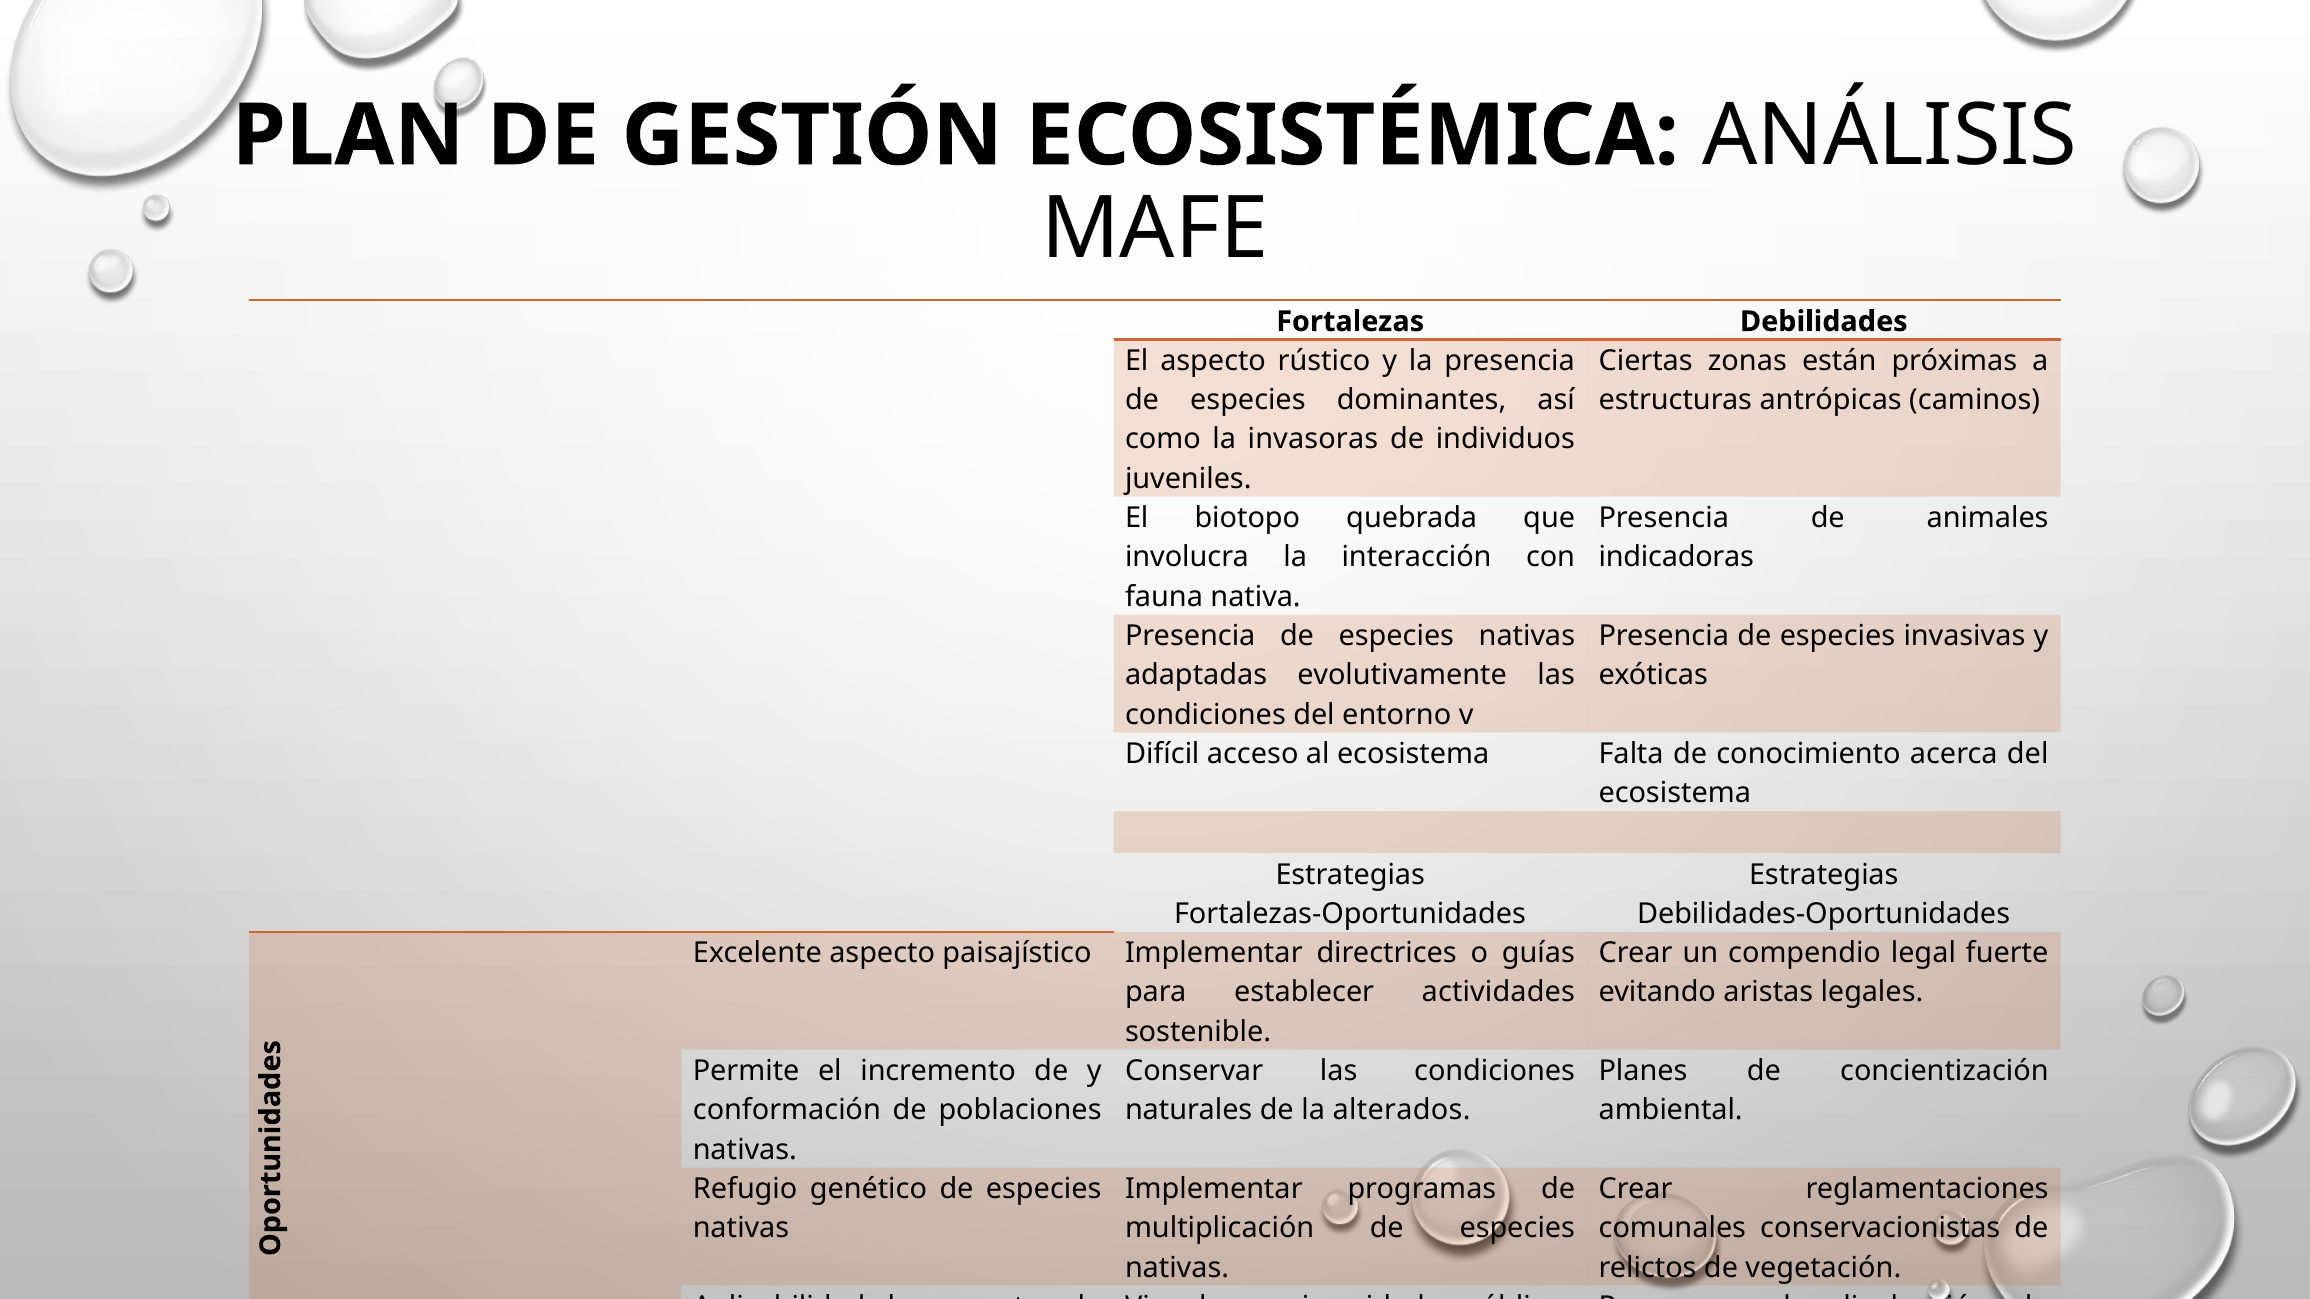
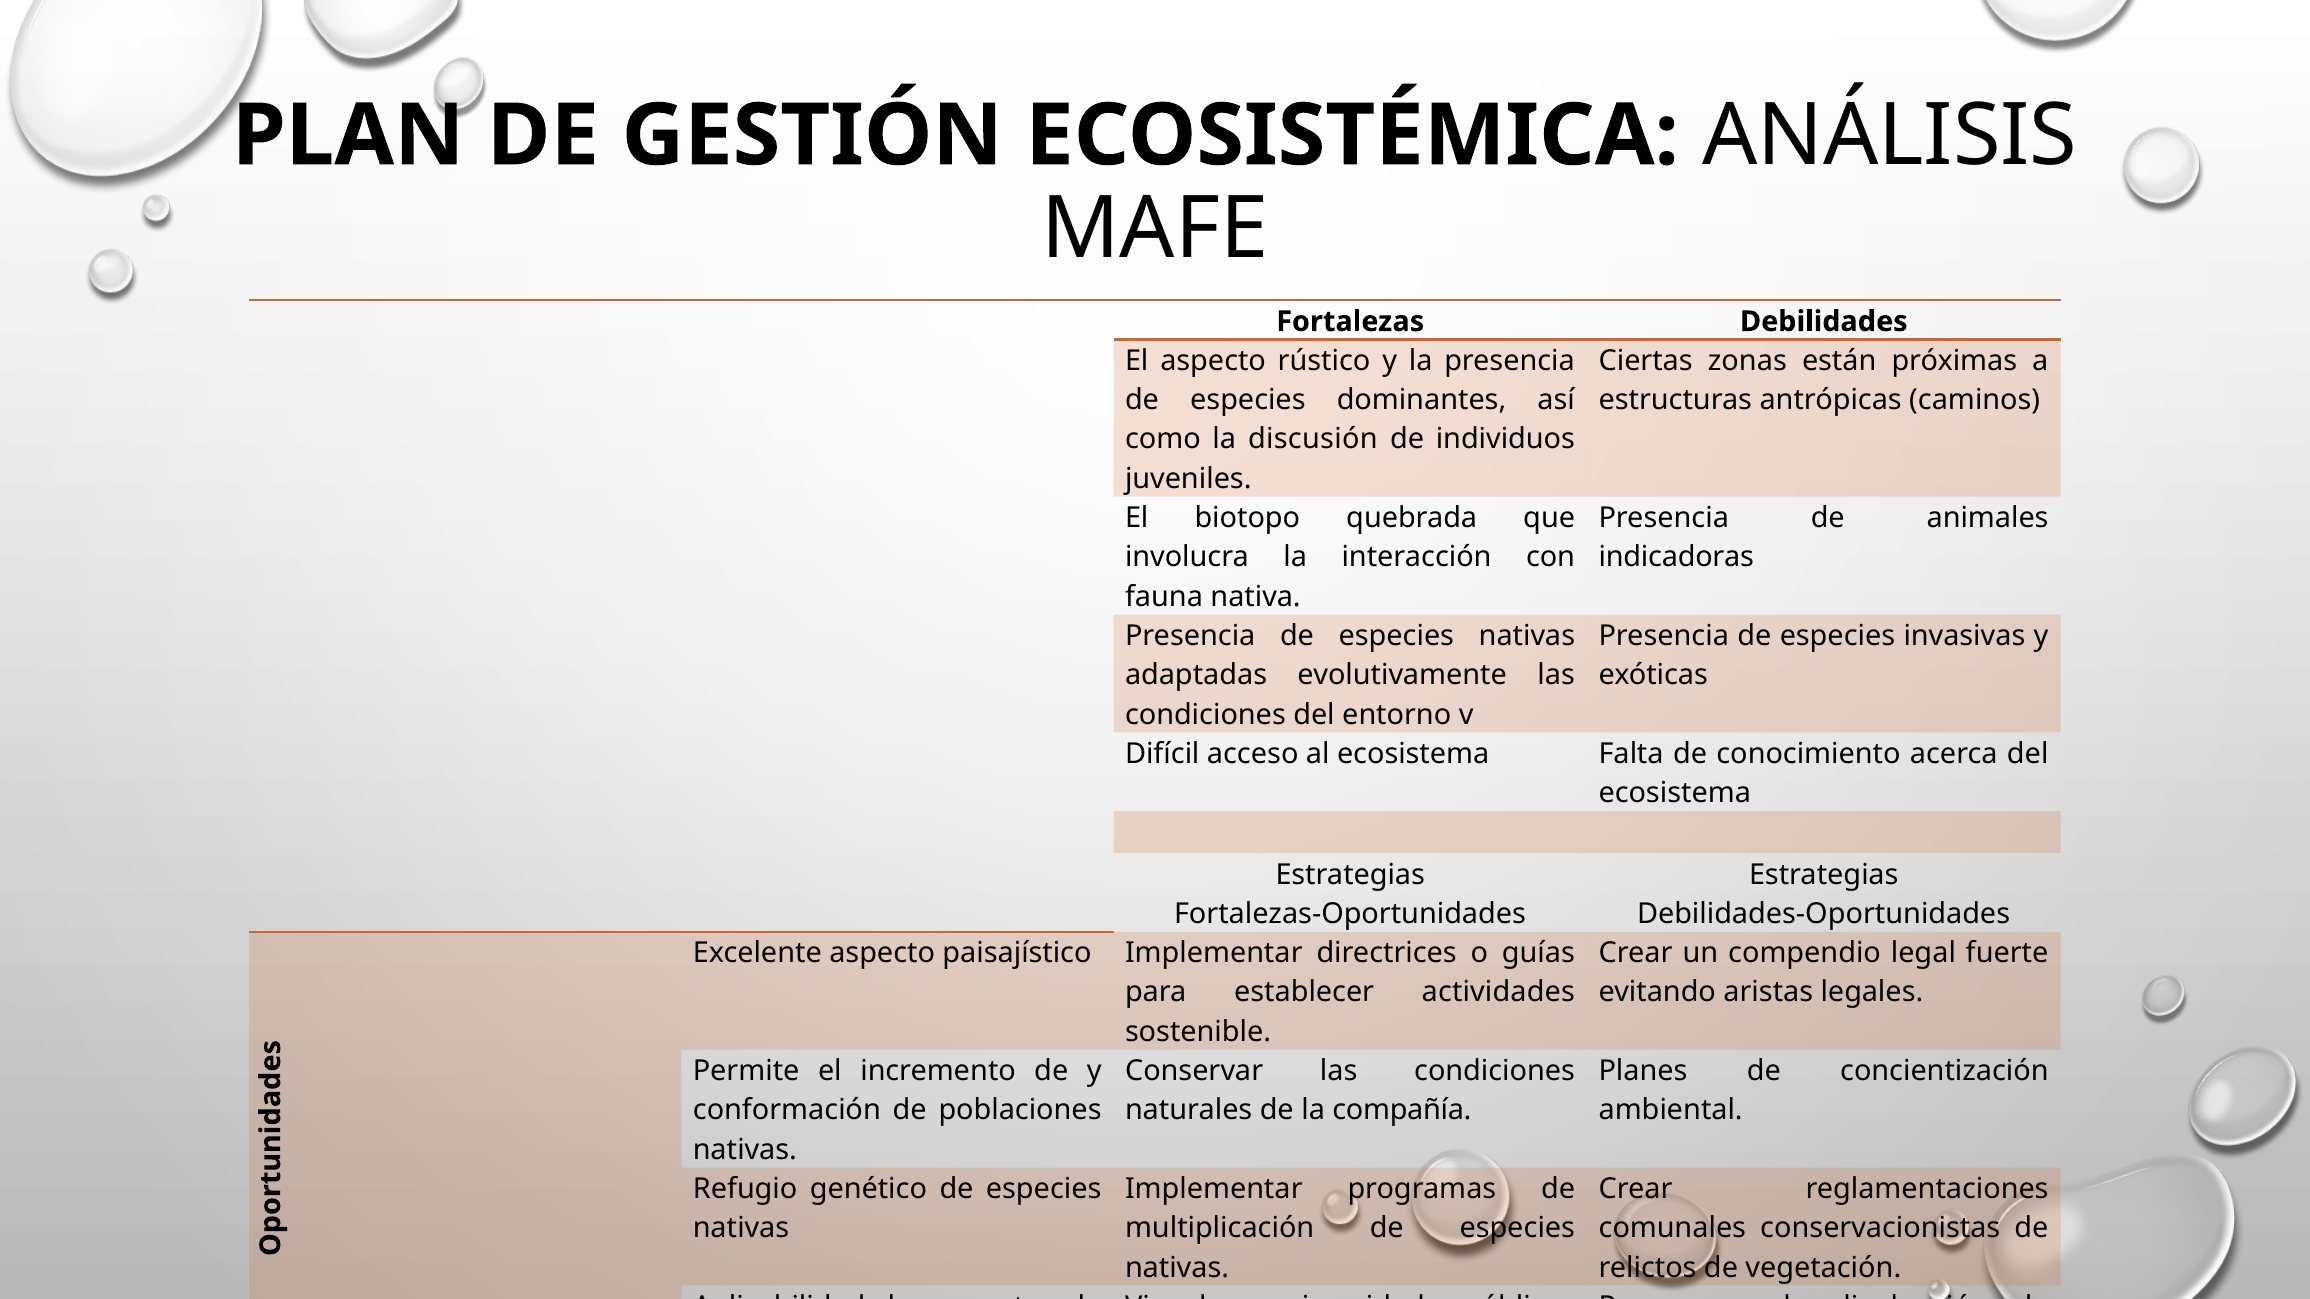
invasoras: invasoras -> discusión
alterados: alterados -> compañía
